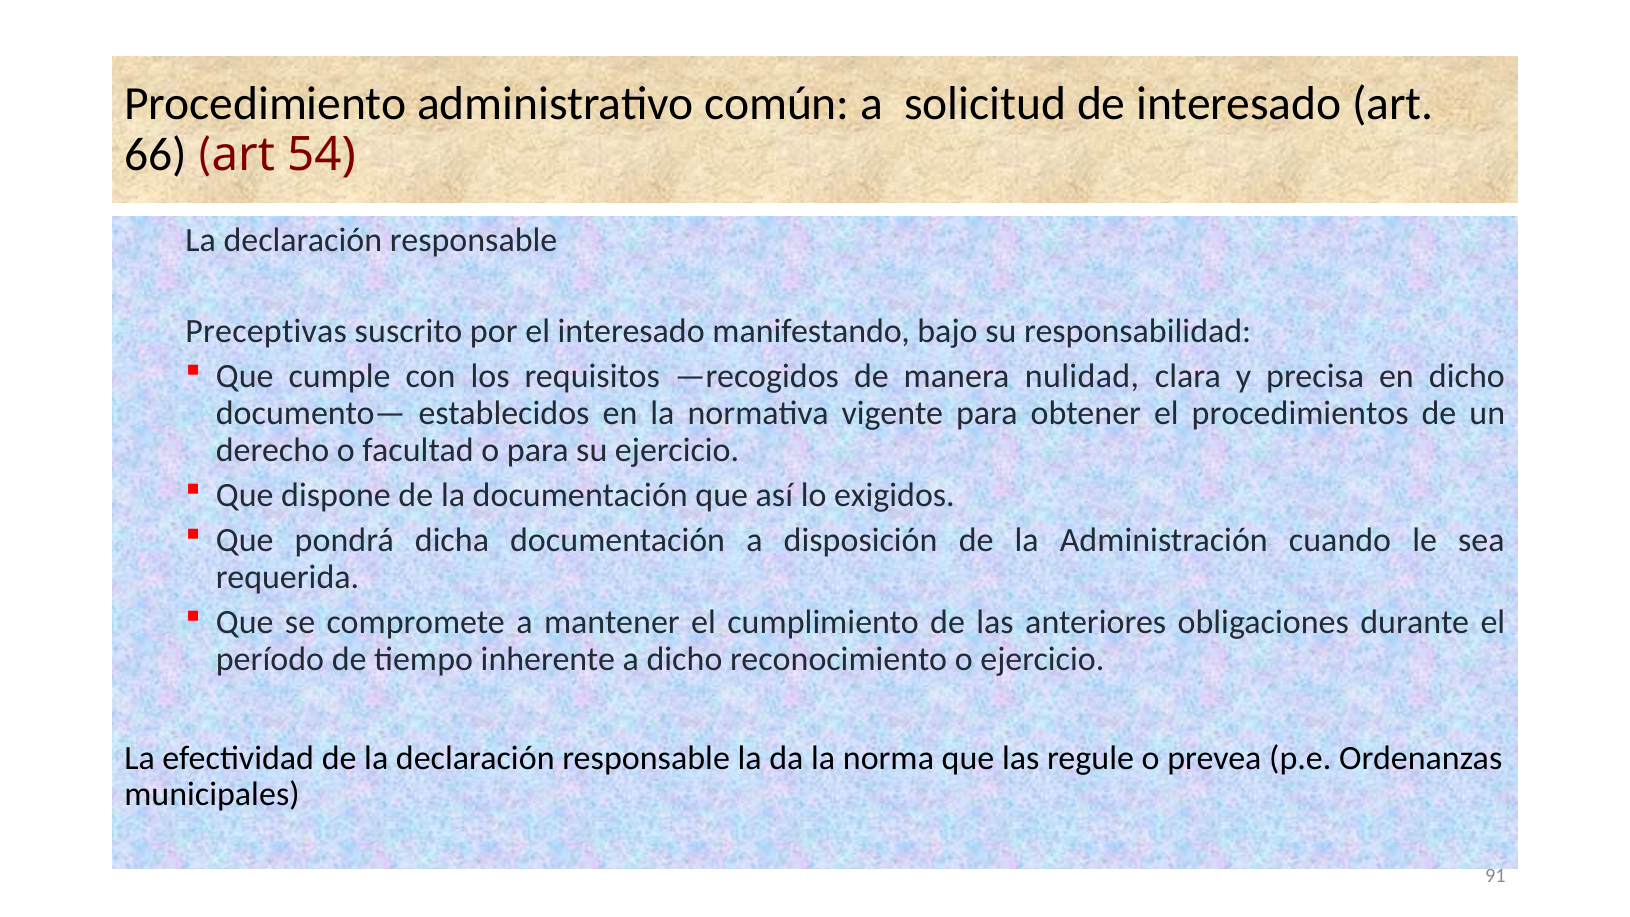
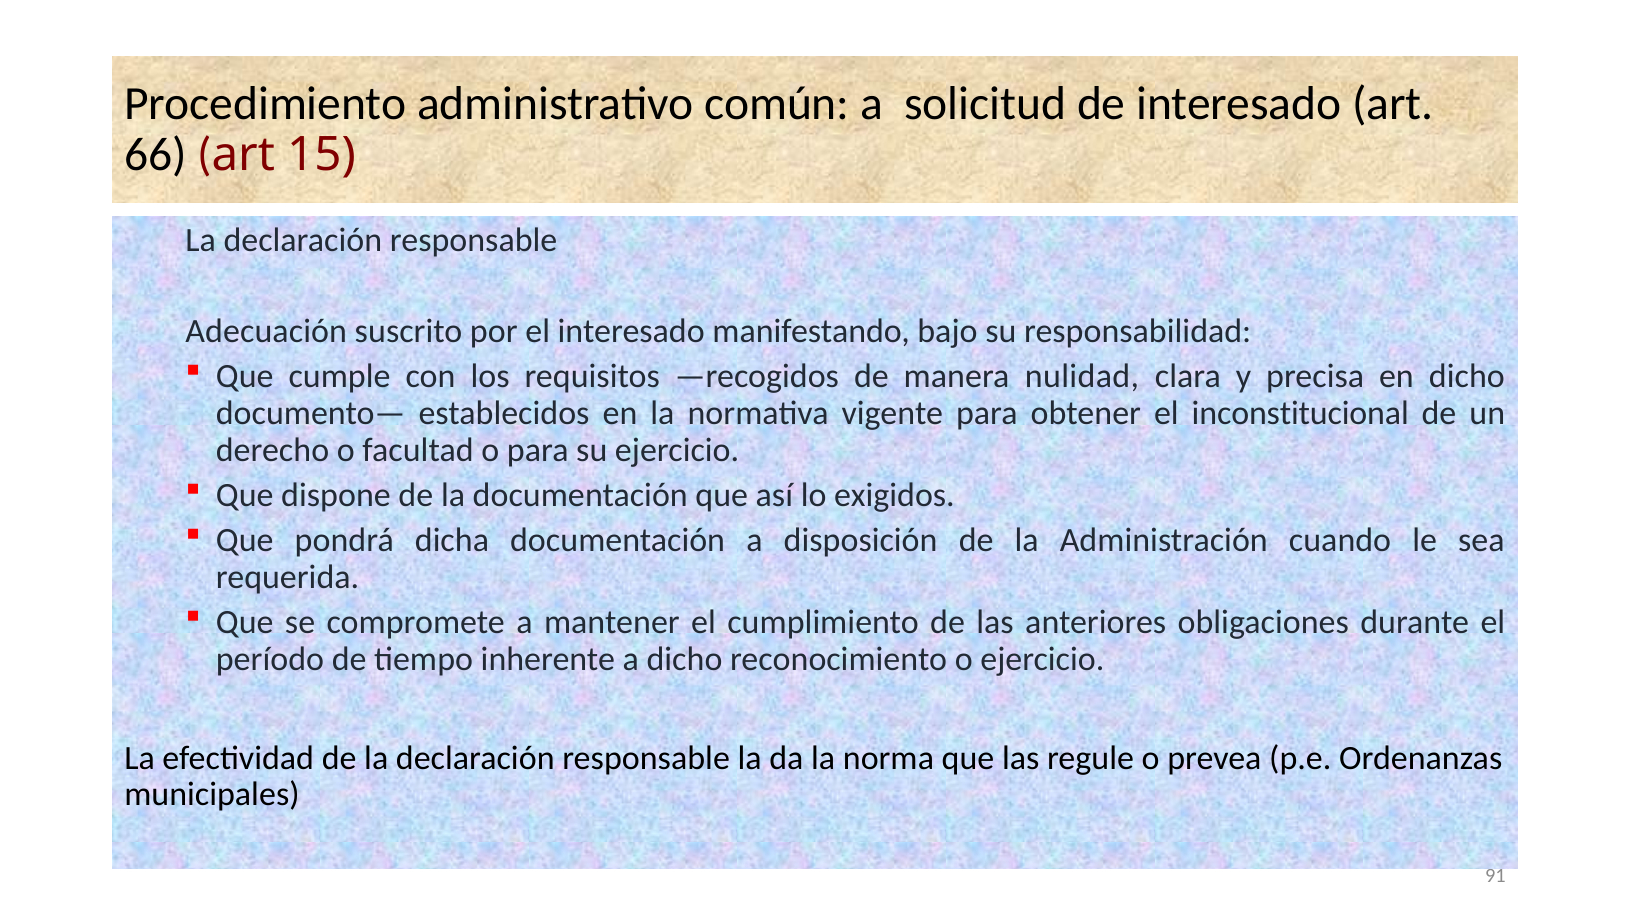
54: 54 -> 15
Preceptivas: Preceptivas -> Adecuación
procedimientos: procedimientos -> inconstitucional
